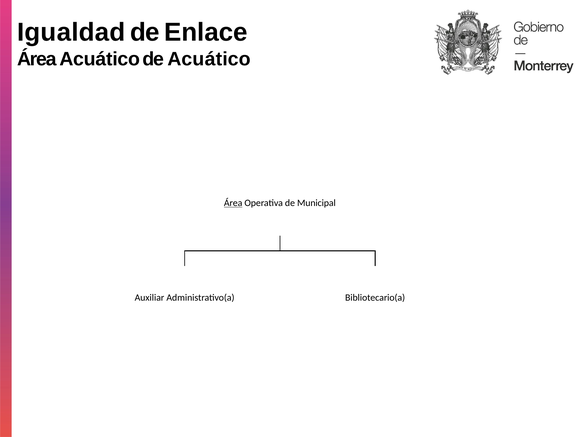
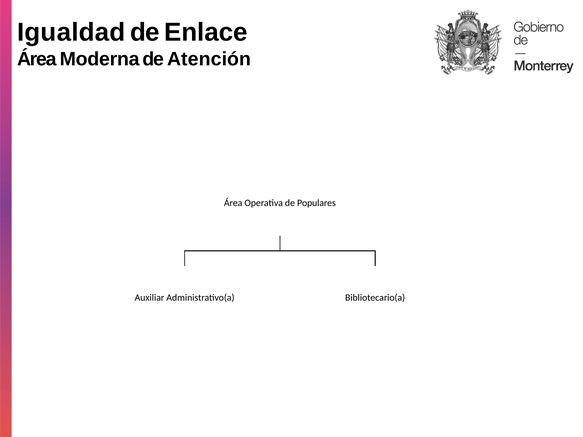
Área Acuático: Acuático -> Moderna
de Acuático: Acuático -> Atención
Área at (233, 203) underline: present -> none
Municipal: Municipal -> Populares
